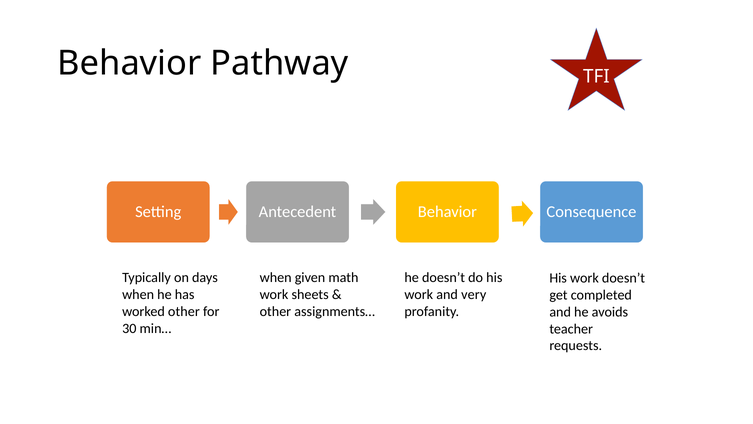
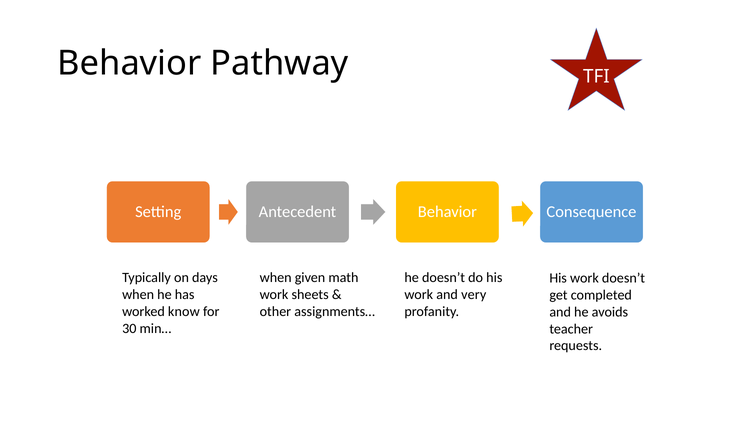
worked other: other -> know
